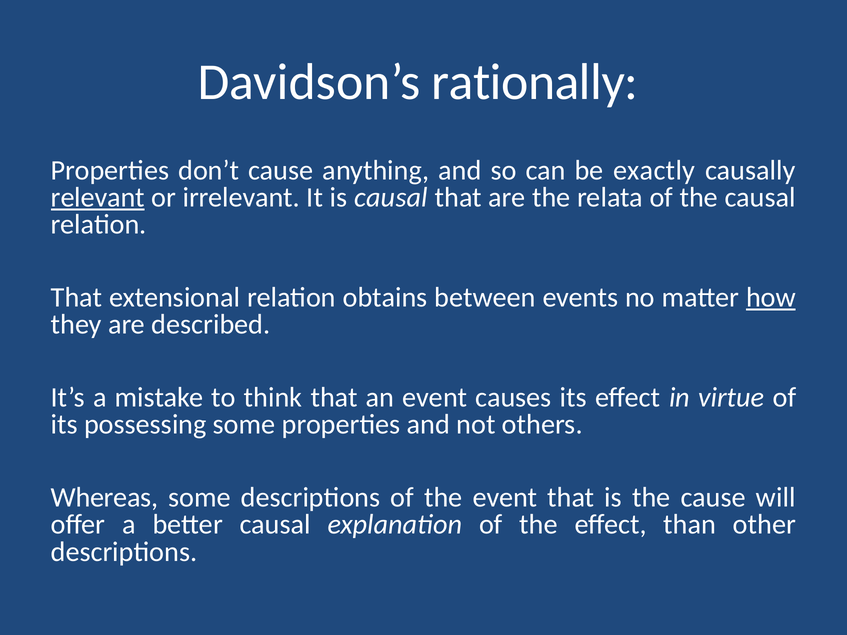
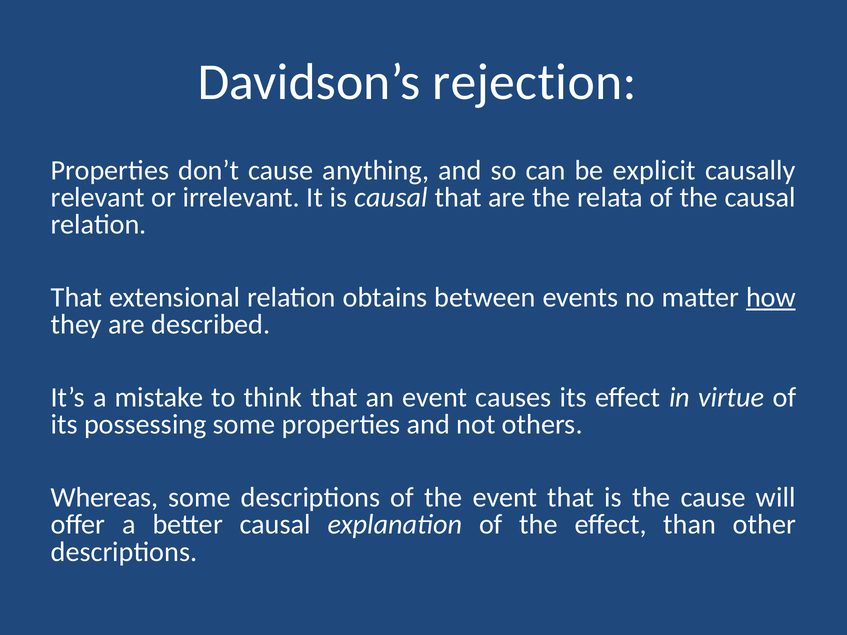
rationally: rationally -> rejection
exactly: exactly -> explicit
relevant underline: present -> none
